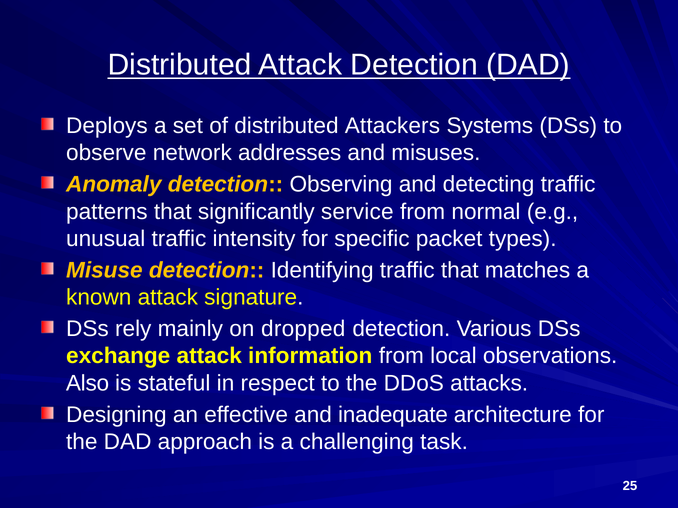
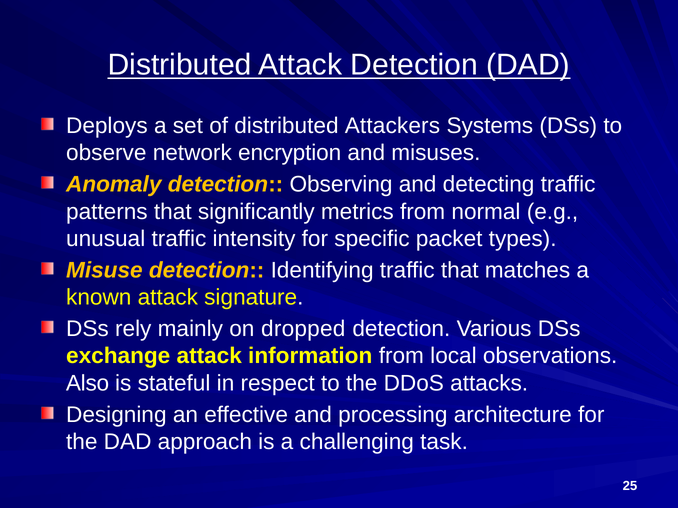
addresses: addresses -> encryption
service: service -> metrics
inadequate: inadequate -> processing
